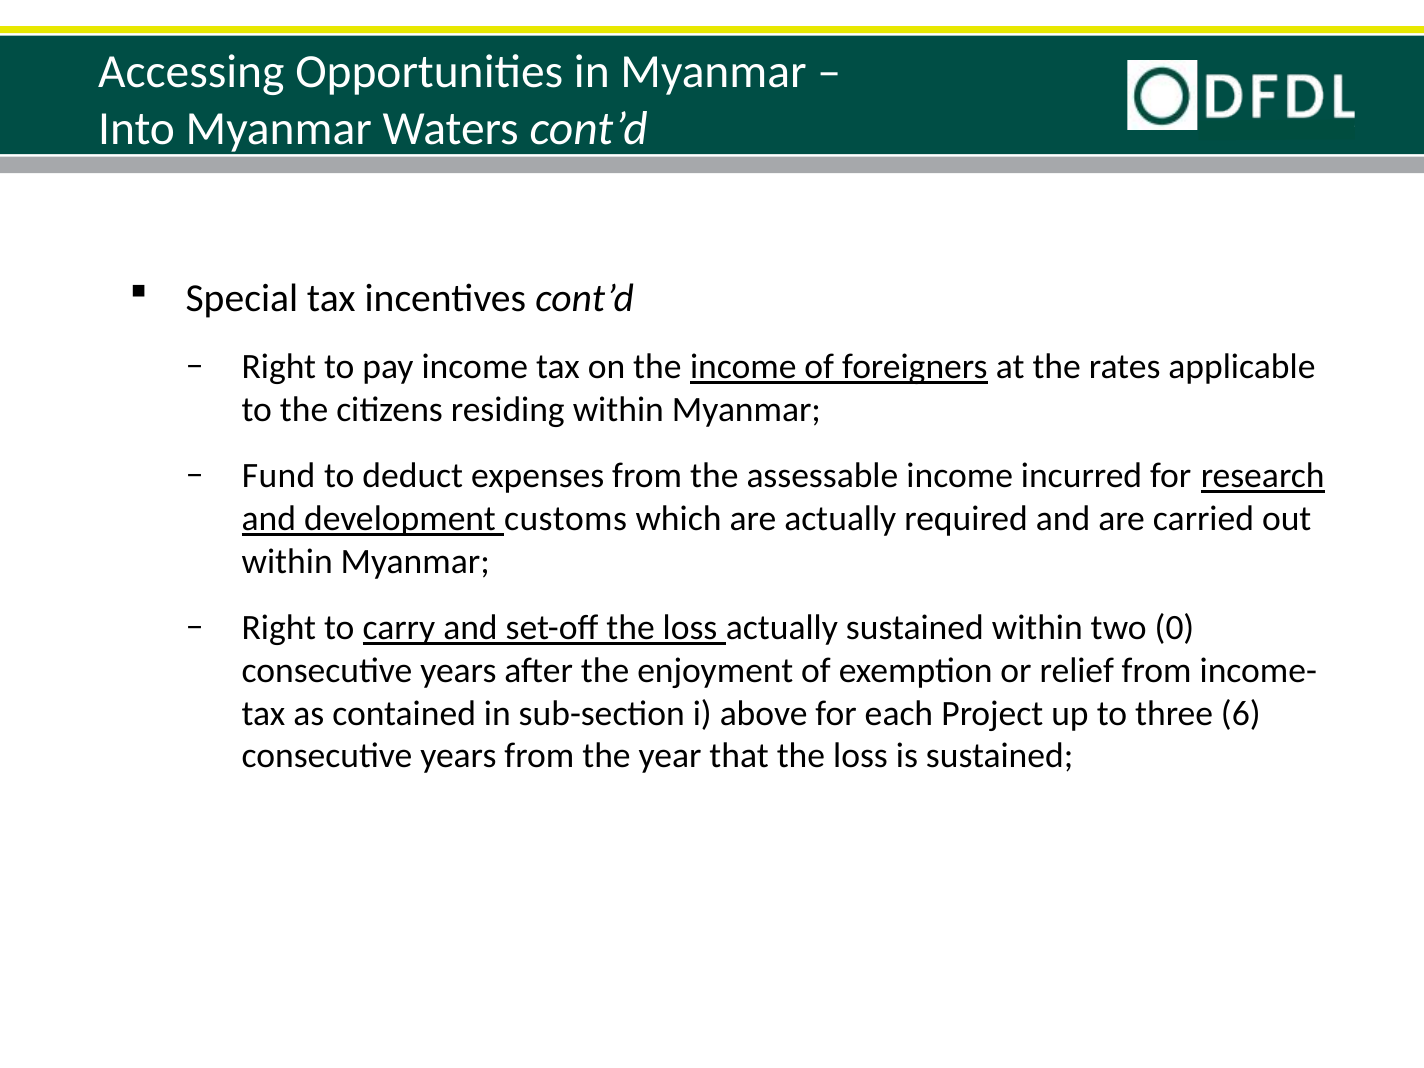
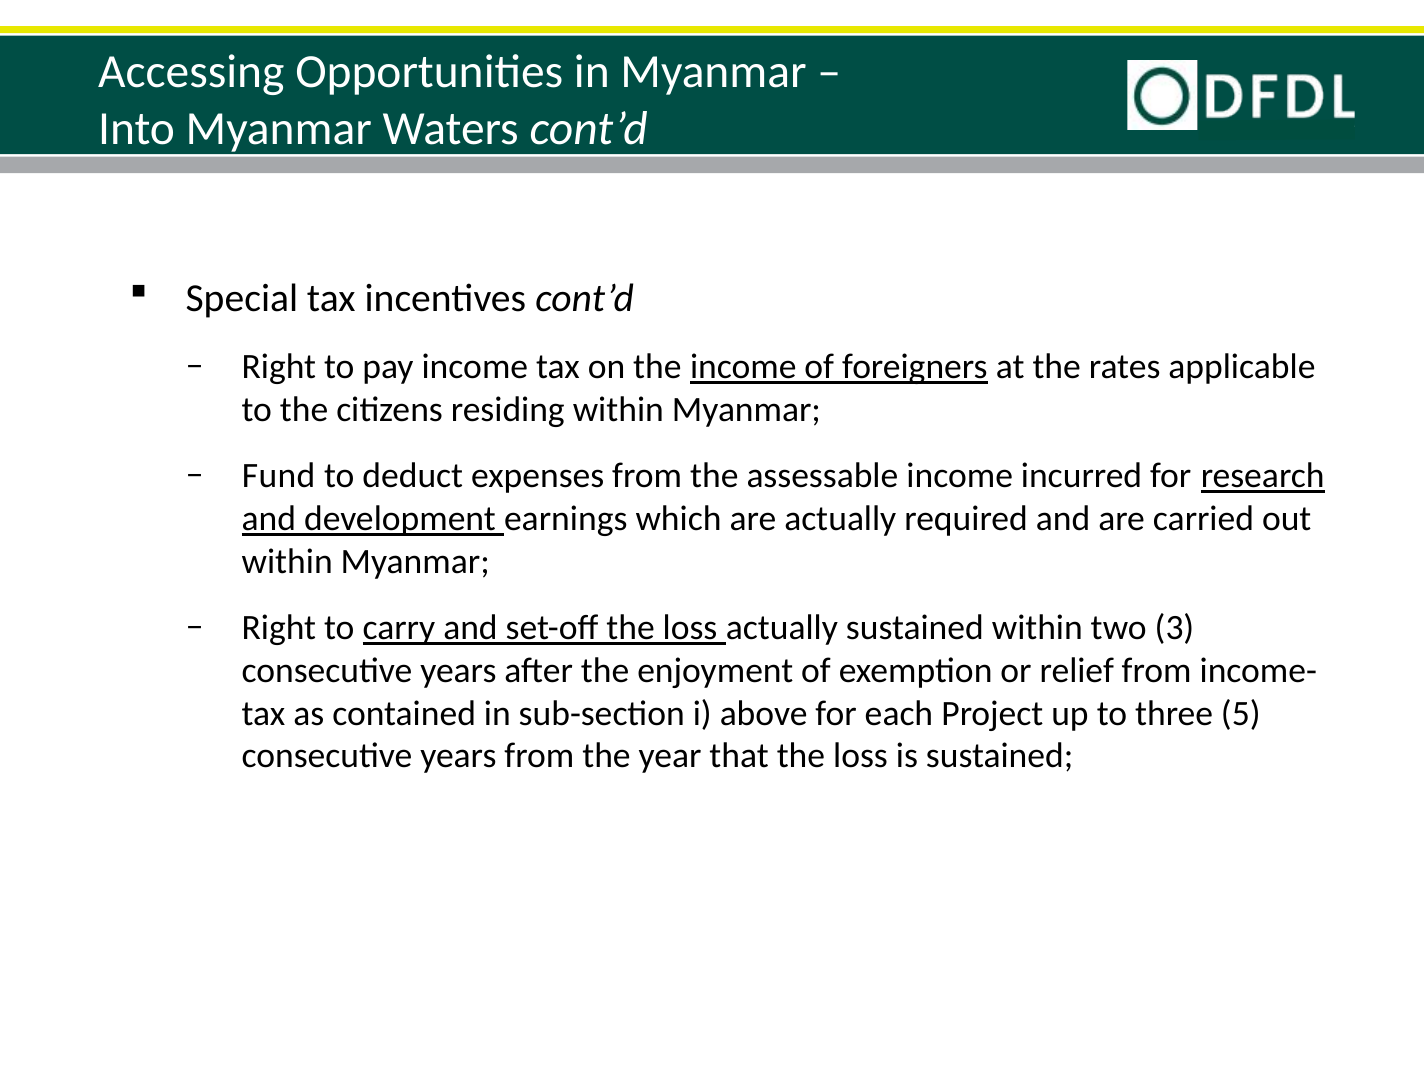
customs: customs -> earnings
0: 0 -> 3
6: 6 -> 5
